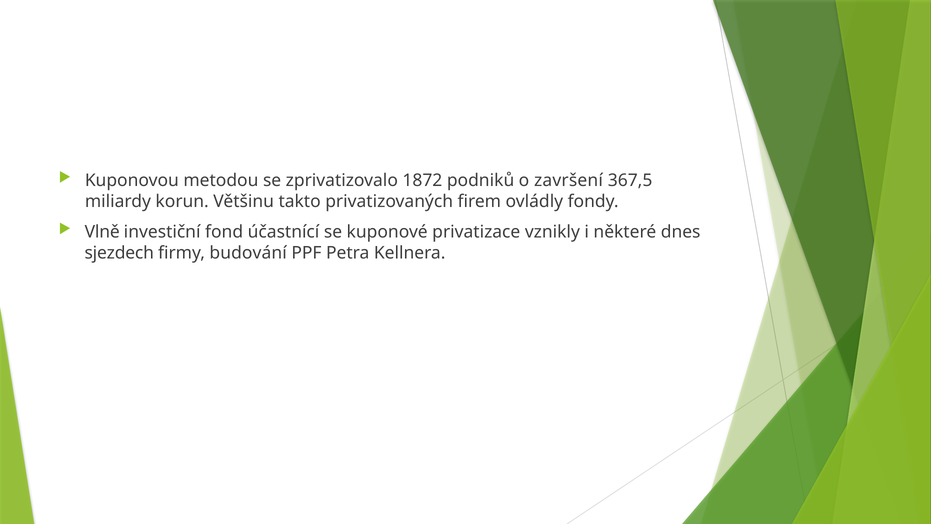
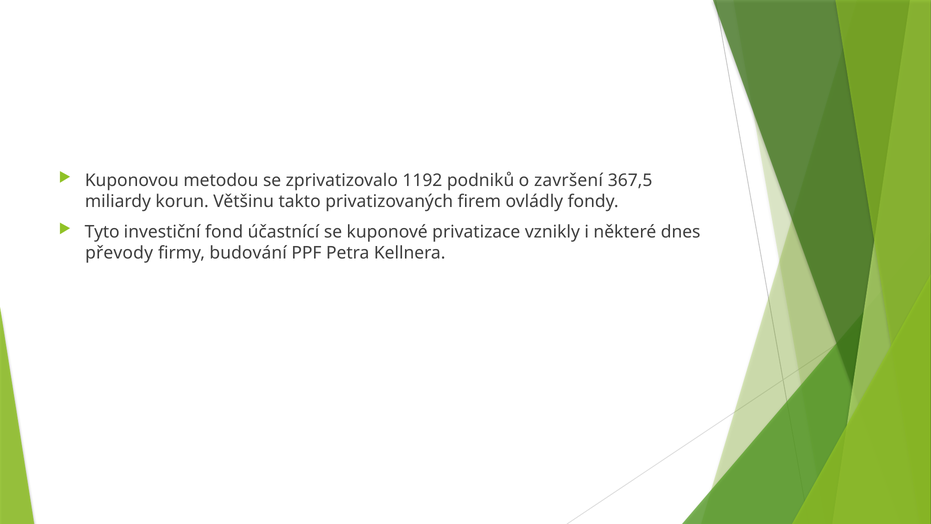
1872: 1872 -> 1192
Vlně: Vlně -> Tyto
sjezdech: sjezdech -> převody
